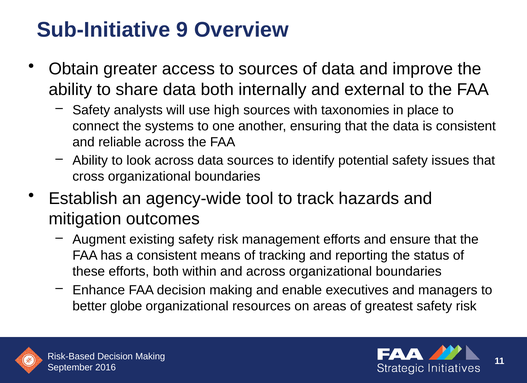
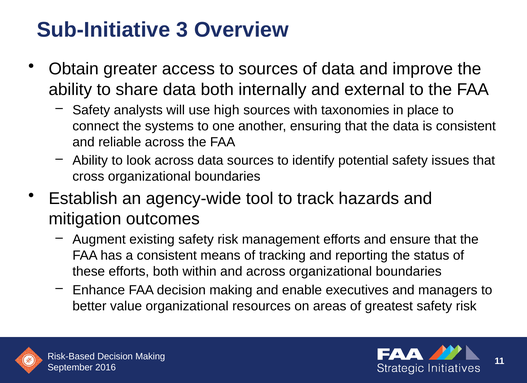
9: 9 -> 3
globe: globe -> value
